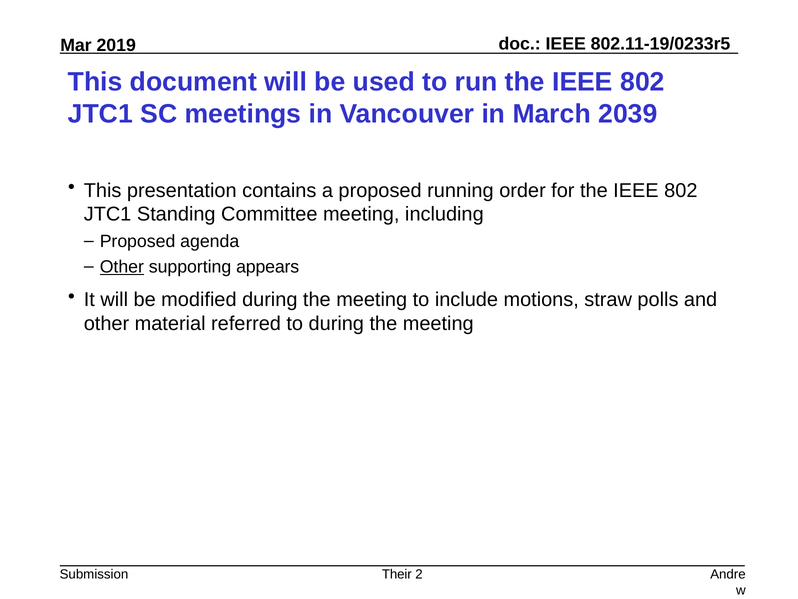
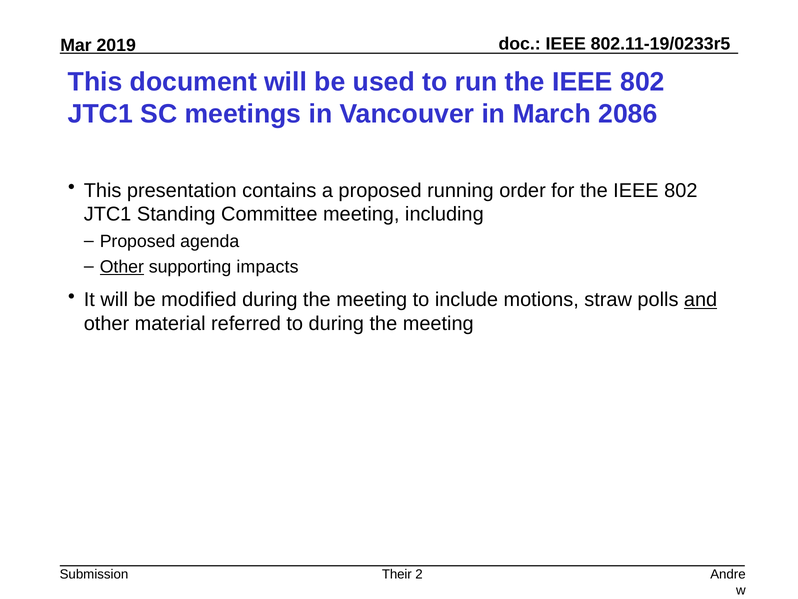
2039: 2039 -> 2086
appears: appears -> impacts
and underline: none -> present
